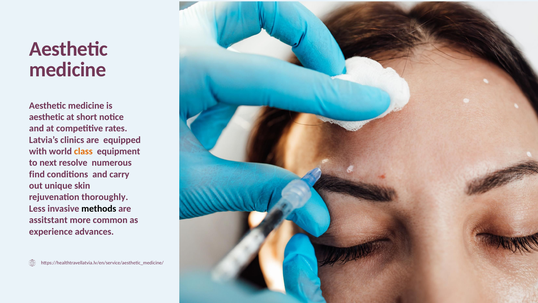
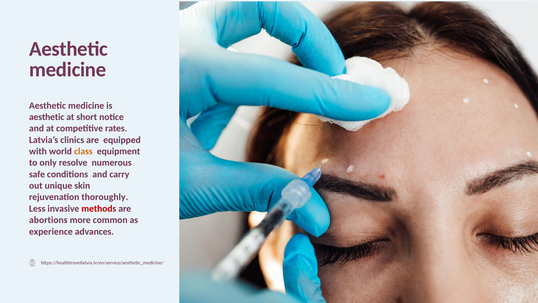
next: next -> only
find: find -> safe
methods colour: black -> red
assitstant: assitstant -> abortions
